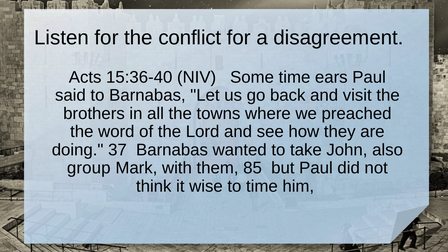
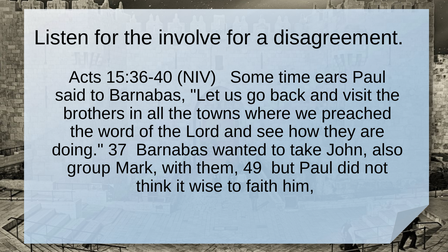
conflict: conflict -> involve
85: 85 -> 49
to time: time -> faith
